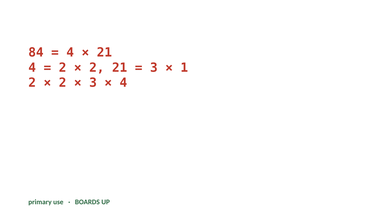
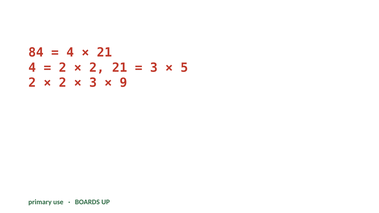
1: 1 -> 5
4 at (123, 83): 4 -> 9
